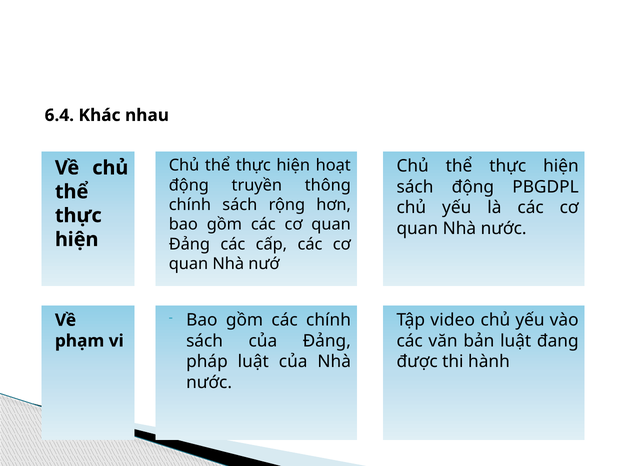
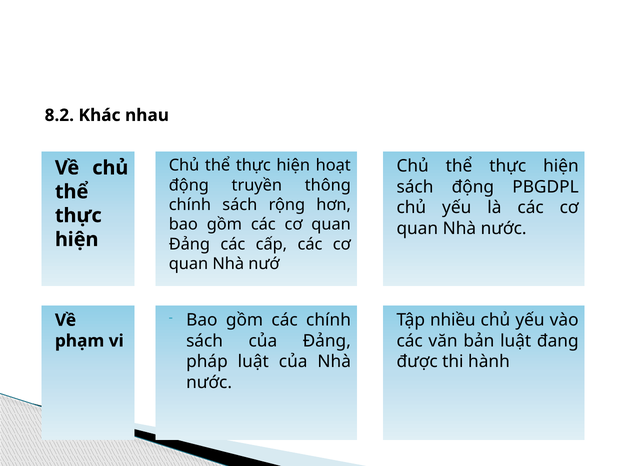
6.4: 6.4 -> 8.2
video: video -> nhiều
